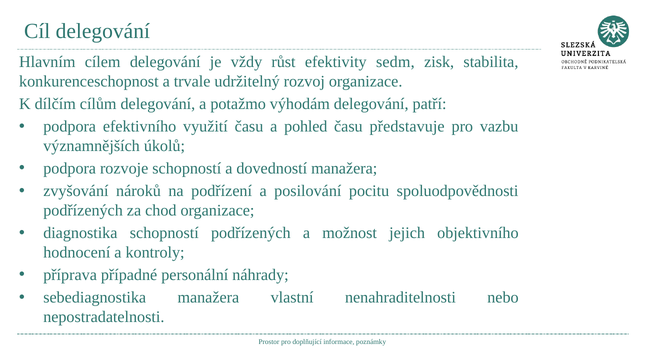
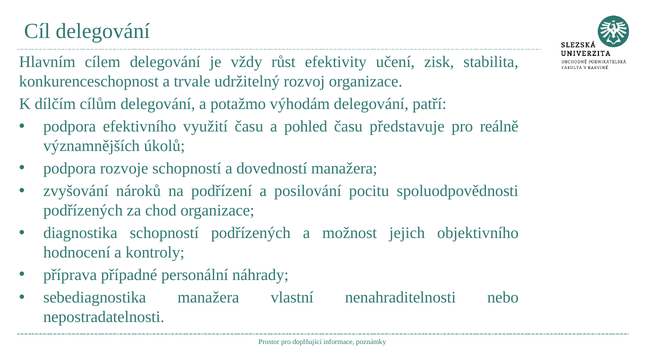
sedm: sedm -> učení
vazbu: vazbu -> reálně
